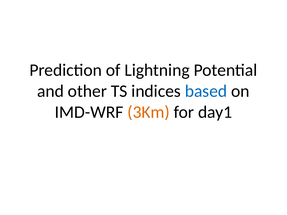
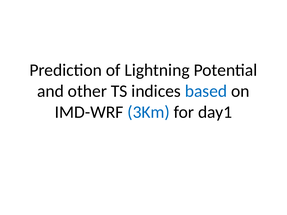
3Km colour: orange -> blue
